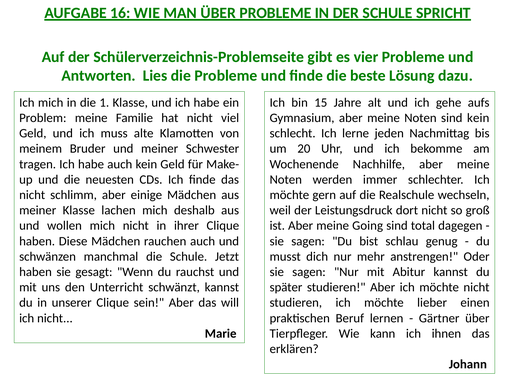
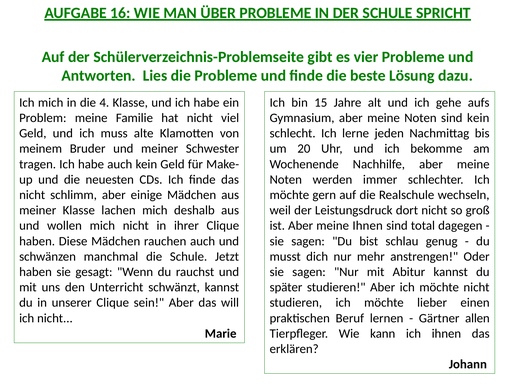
1: 1 -> 4
meine Going: Going -> Ihnen
Gärtner über: über -> allen
